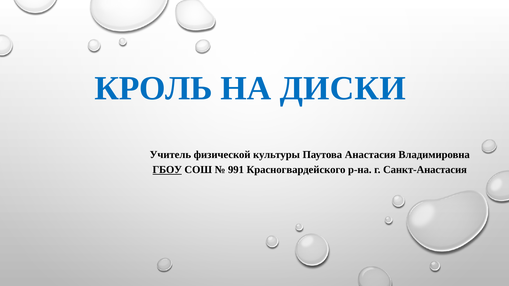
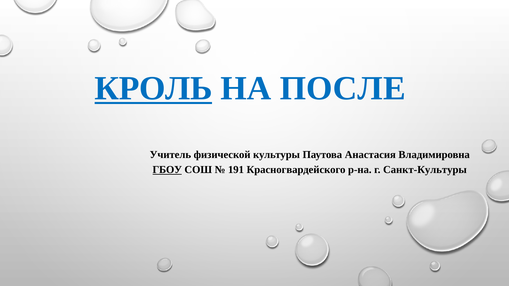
КРОЛЬ underline: none -> present
ДИСКИ: ДИСКИ -> ПОСЛЕ
991: 991 -> 191
Санкт-Анастасия: Санкт-Анастасия -> Санкт-Культуры
